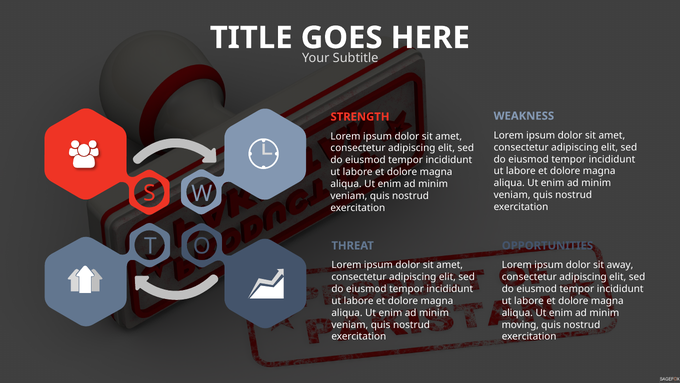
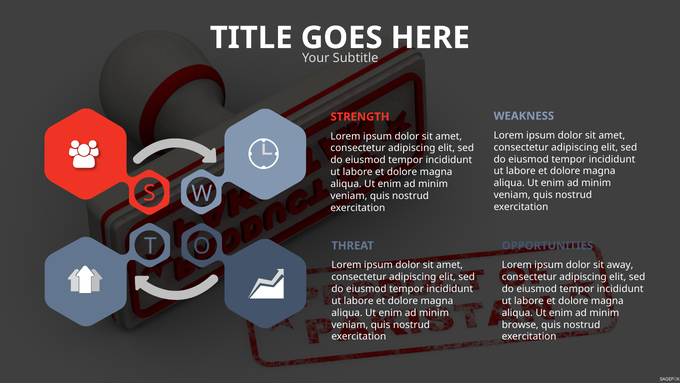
moving: moving -> browse
